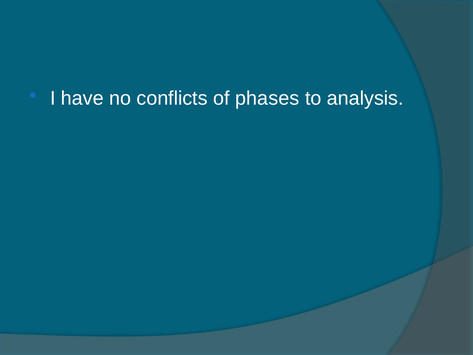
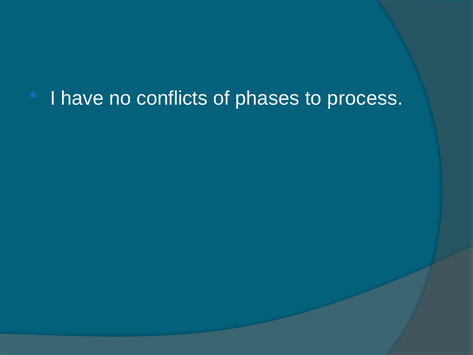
analysis: analysis -> process
